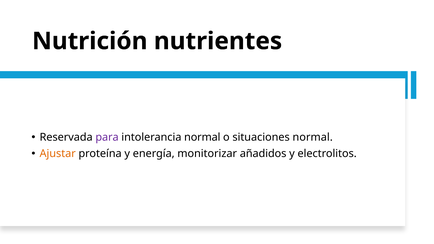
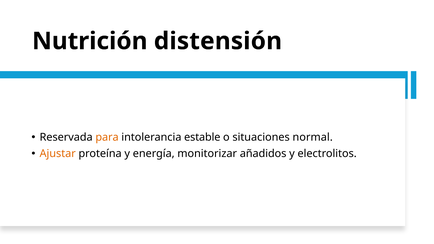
nutrientes: nutrientes -> distensión
para colour: purple -> orange
intolerancia normal: normal -> estable
